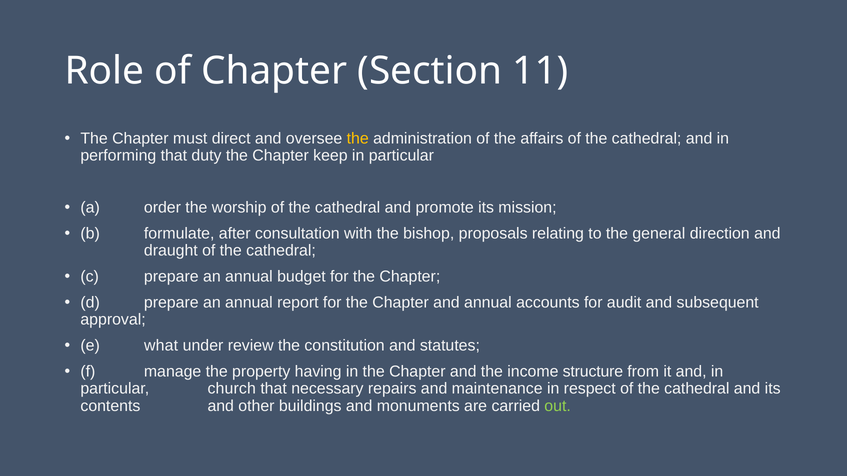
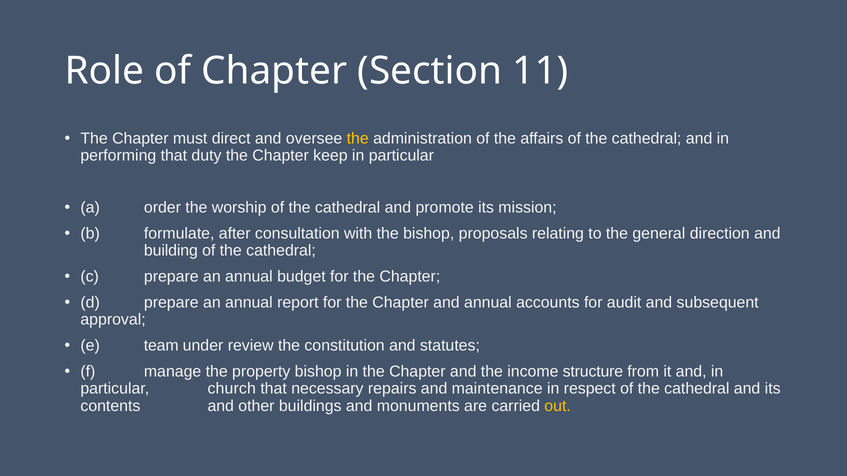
draught: draught -> building
what: what -> team
property having: having -> bishop
out colour: light green -> yellow
